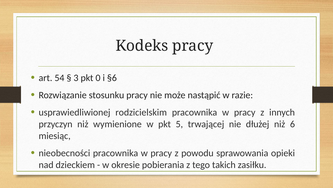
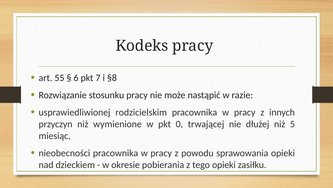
54: 54 -> 55
3: 3 -> 6
0: 0 -> 7
§6: §6 -> §8
5: 5 -> 0
6: 6 -> 5
tego takich: takich -> opieki
